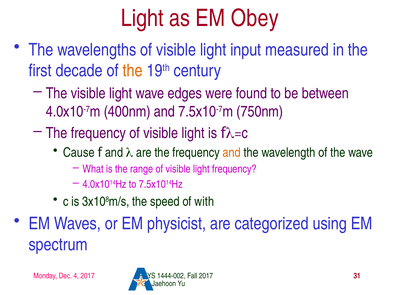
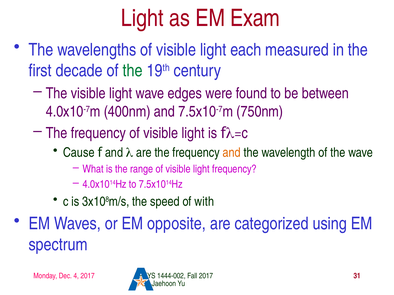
Obey: Obey -> Exam
input: input -> each
the at (133, 71) colour: orange -> green
physicist: physicist -> opposite
